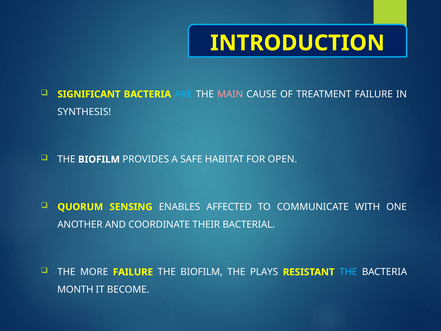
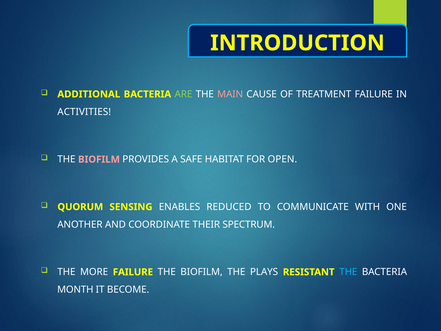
SIGNIFICANT: SIGNIFICANT -> ADDITIONAL
ARE colour: light blue -> light green
SYNTHESIS: SYNTHESIS -> ACTIVITIES
BIOFILM at (99, 159) colour: white -> pink
AFFECTED: AFFECTED -> REDUCED
BACTERIAL: BACTERIAL -> SPECTRUM
